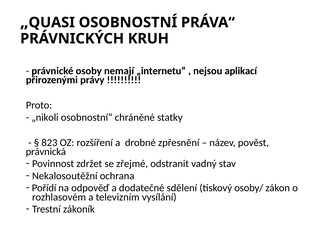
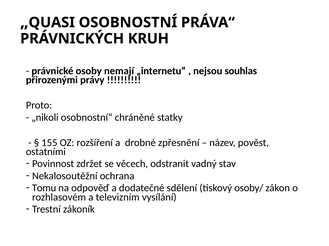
aplikací: aplikací -> souhlas
823: 823 -> 155
právnická: právnická -> ostatními
zřejmé: zřejmé -> věcech
Pořídí: Pořídí -> Tomu
